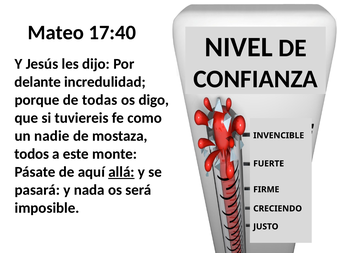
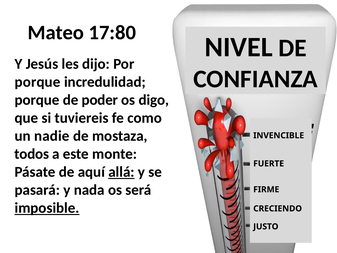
17:40: 17:40 -> 17:80
delante at (38, 82): delante -> porque
todas: todas -> poder
imposible underline: none -> present
